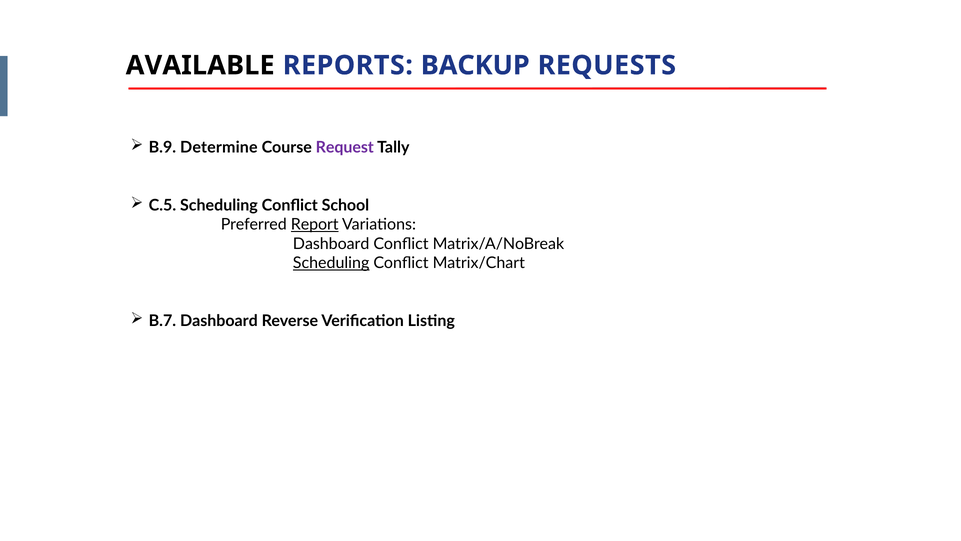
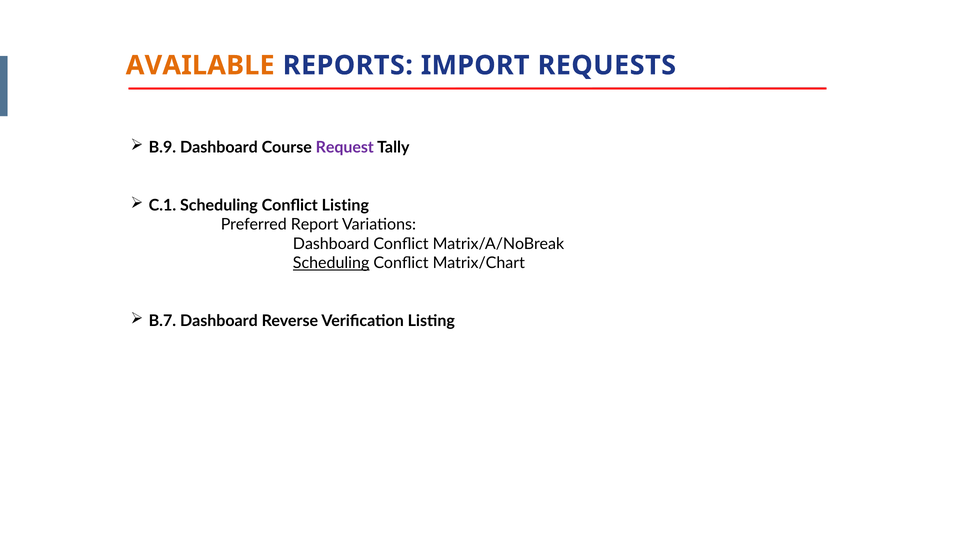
AVAILABLE colour: black -> orange
BACKUP: BACKUP -> IMPORT
B.9 Determine: Determine -> Dashboard
C.5: C.5 -> C.1
Conflict School: School -> Listing
Report underline: present -> none
